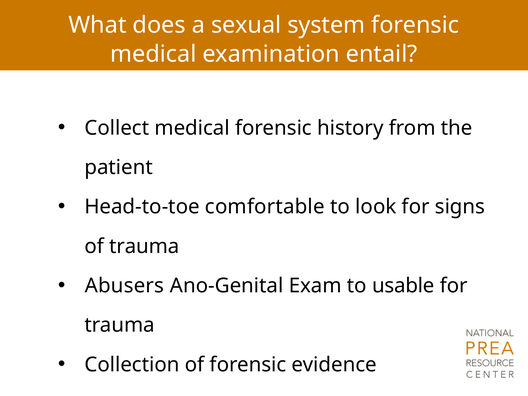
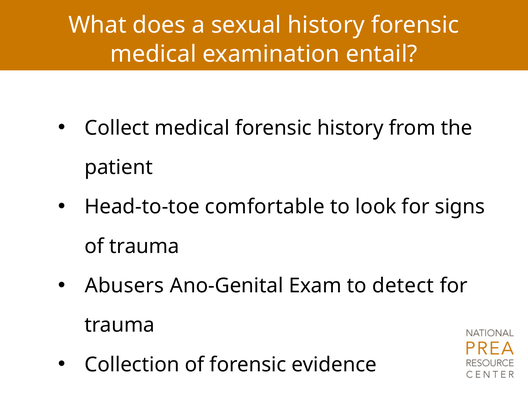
sexual system: system -> history
usable: usable -> detect
